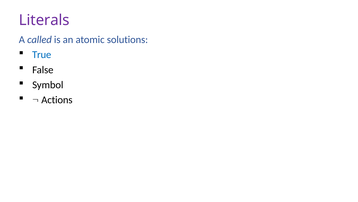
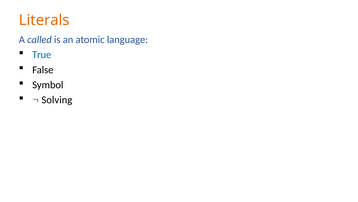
Literals colour: purple -> orange
solutions: solutions -> language
Actions: Actions -> Solving
